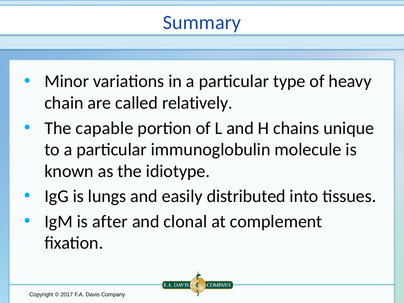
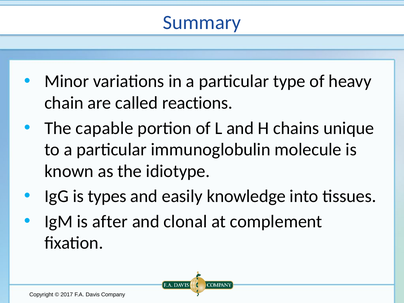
relatively: relatively -> reactions
lungs: lungs -> types
distributed: distributed -> knowledge
